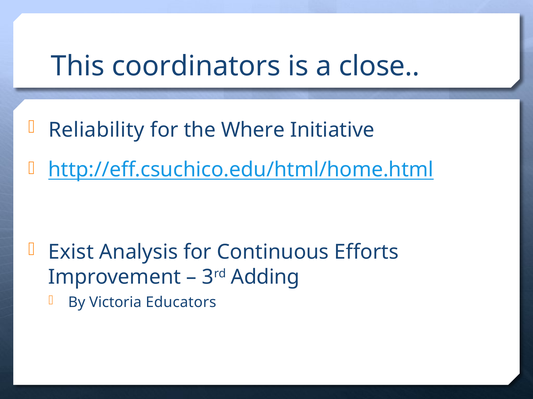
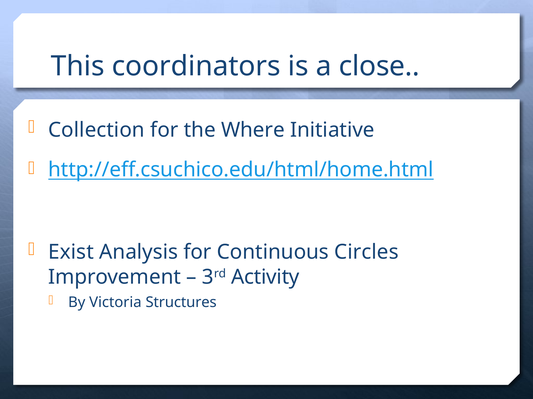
Reliability: Reliability -> Collection
Efforts: Efforts -> Circles
Adding: Adding -> Activity
Educators: Educators -> Structures
